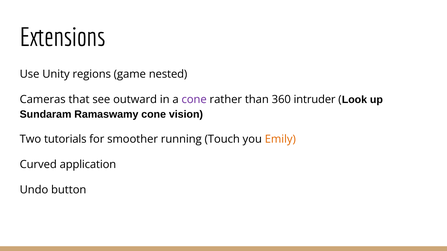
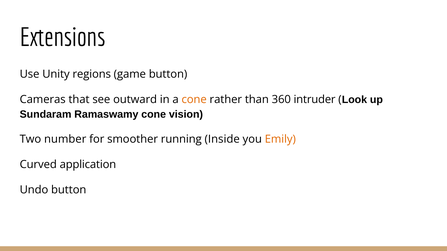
game nested: nested -> button
cone at (194, 100) colour: purple -> orange
tutorials: tutorials -> number
Touch: Touch -> Inside
